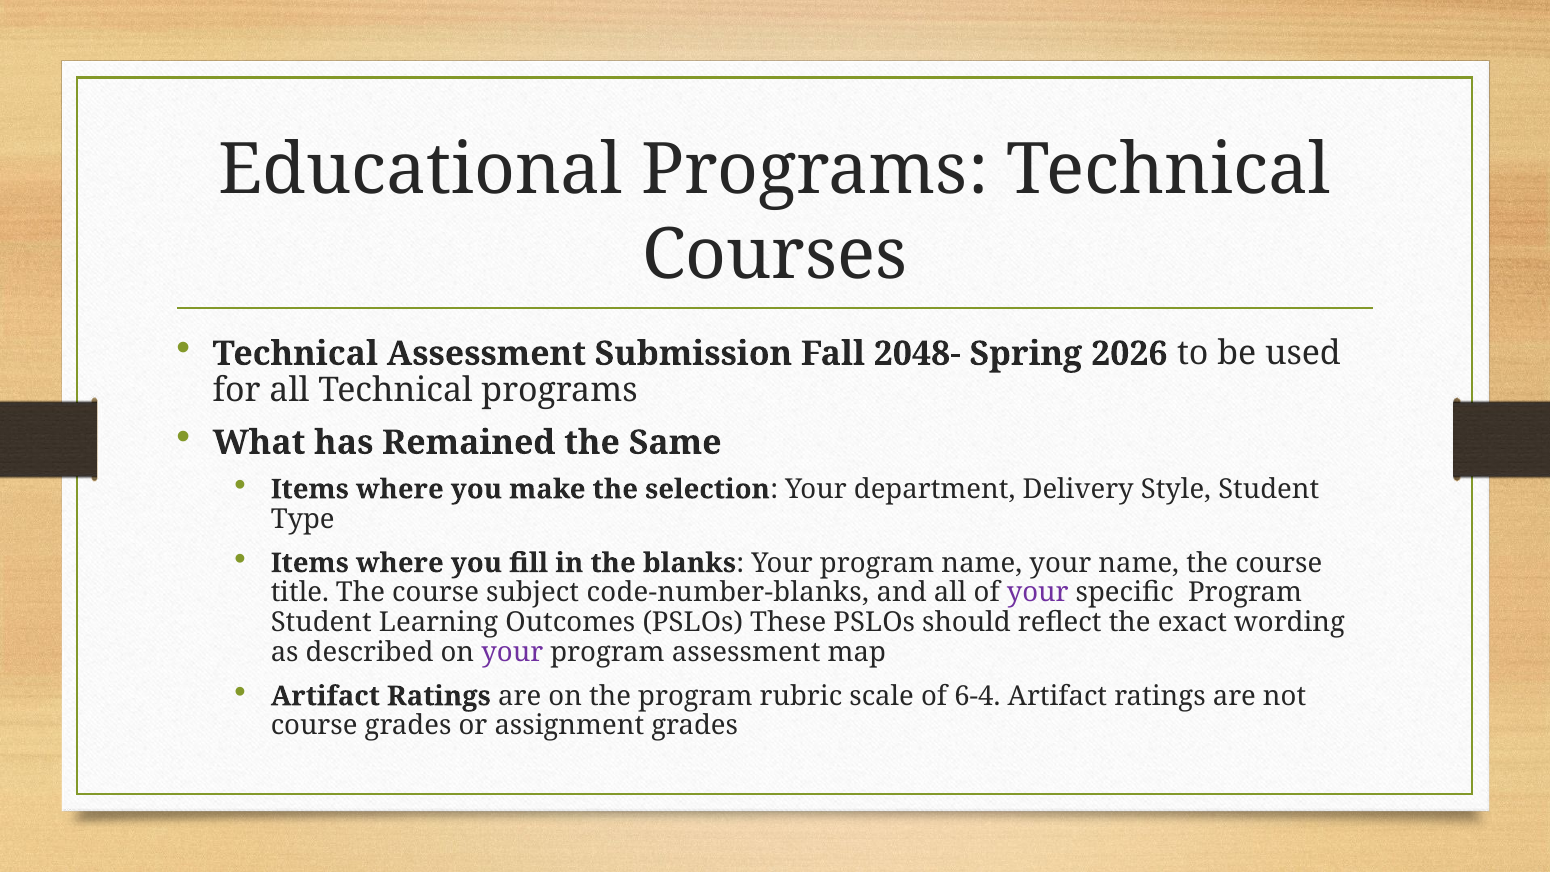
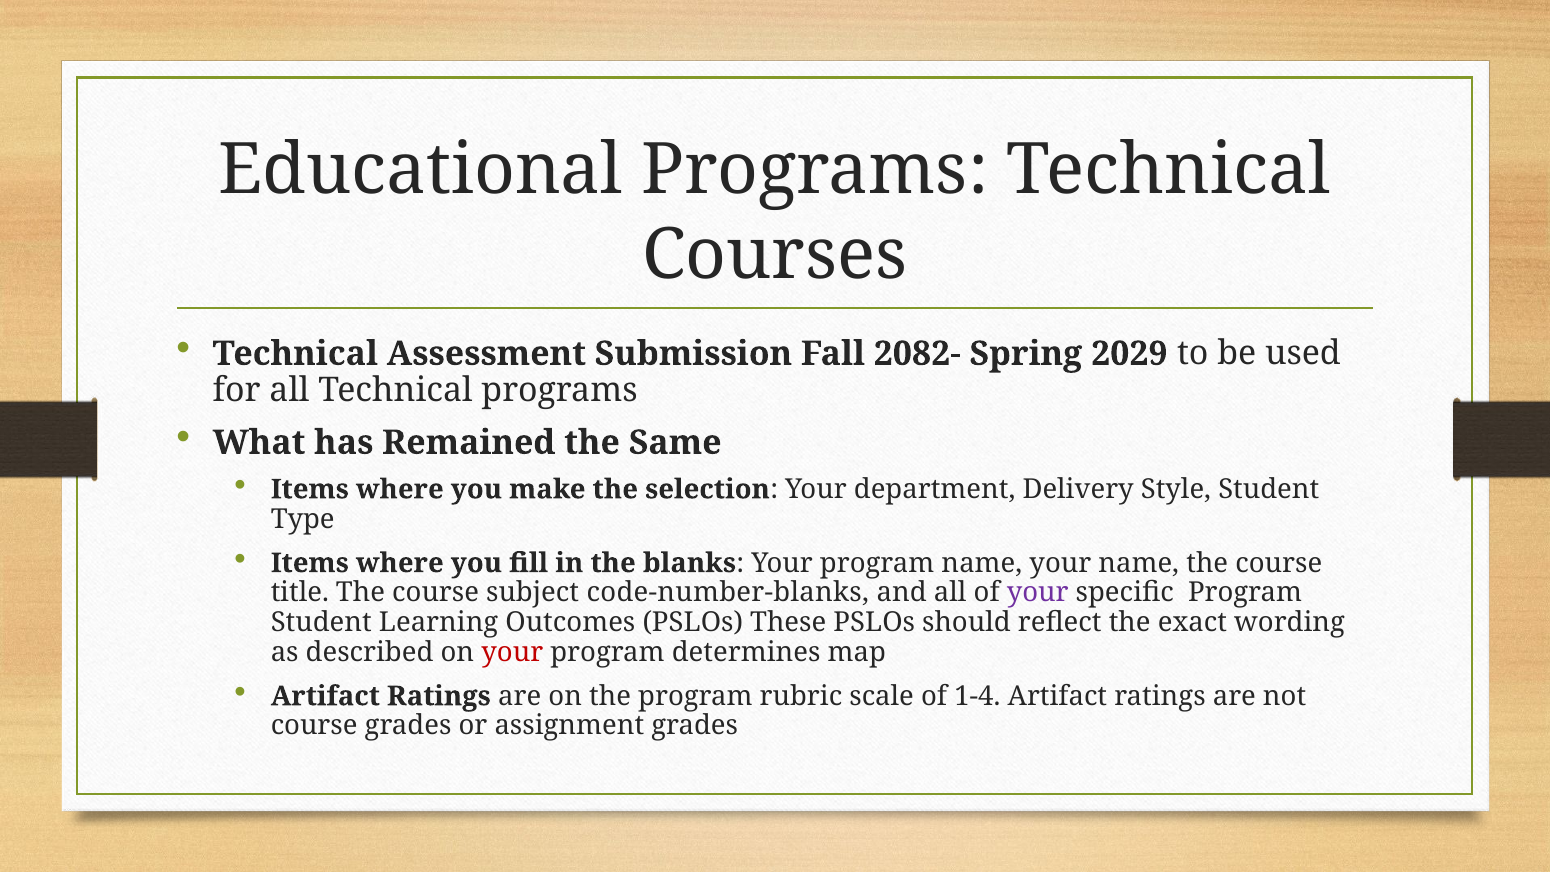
2048-: 2048- -> 2082-
2026: 2026 -> 2029
your at (512, 652) colour: purple -> red
program assessment: assessment -> determines
6-4: 6-4 -> 1-4
